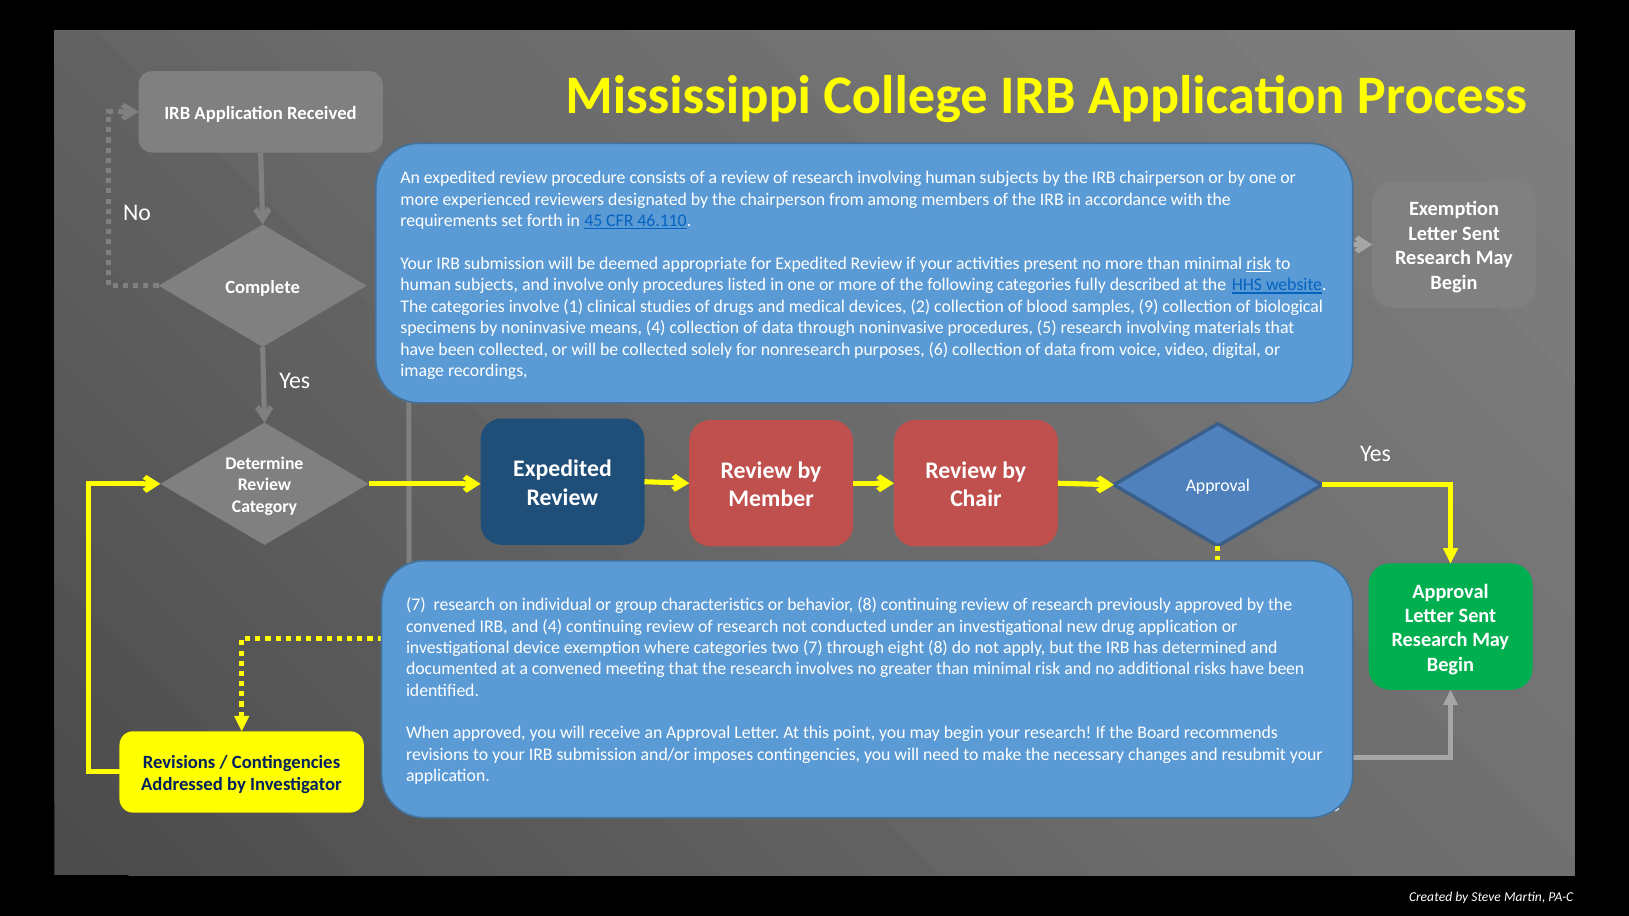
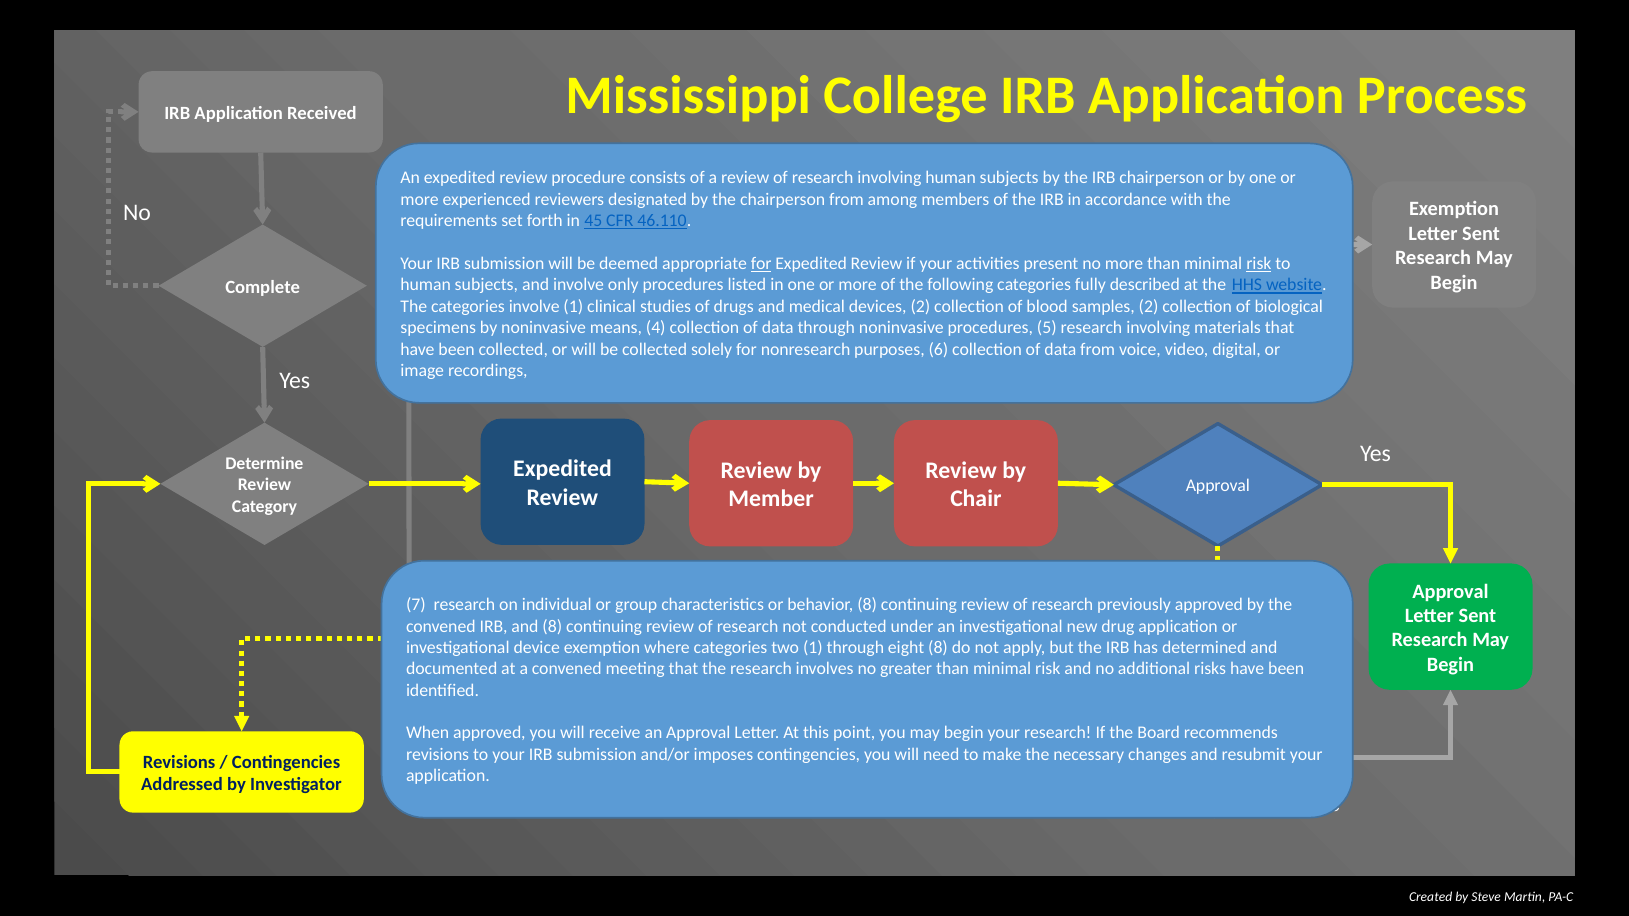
for at (761, 264) underline: none -> present
samples 9: 9 -> 2
and 4: 4 -> 8
two 7: 7 -> 1
